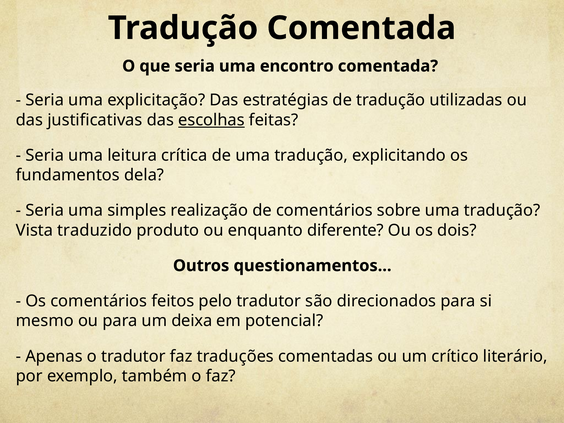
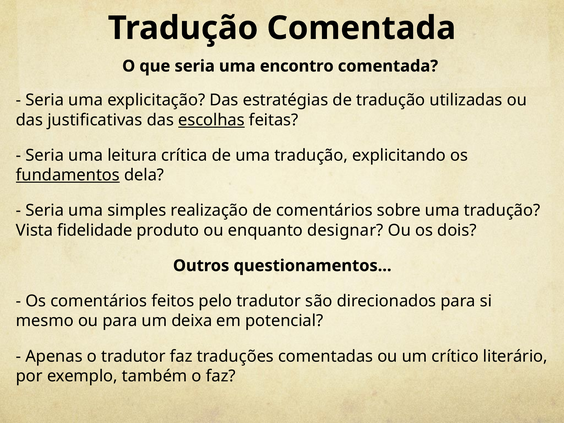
fundamentos underline: none -> present
traduzido: traduzido -> fidelidade
diferente: diferente -> designar
